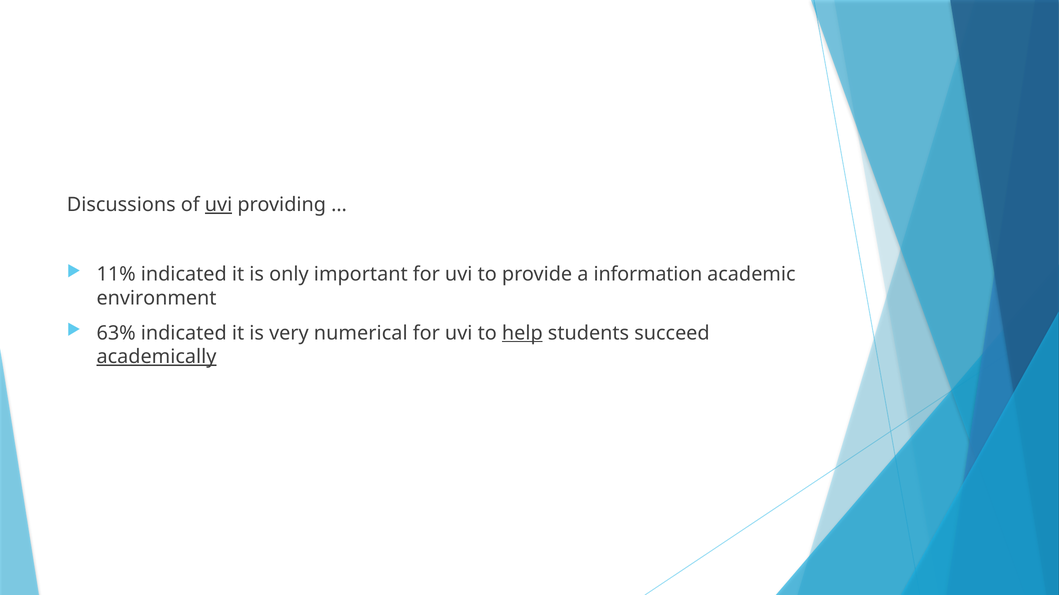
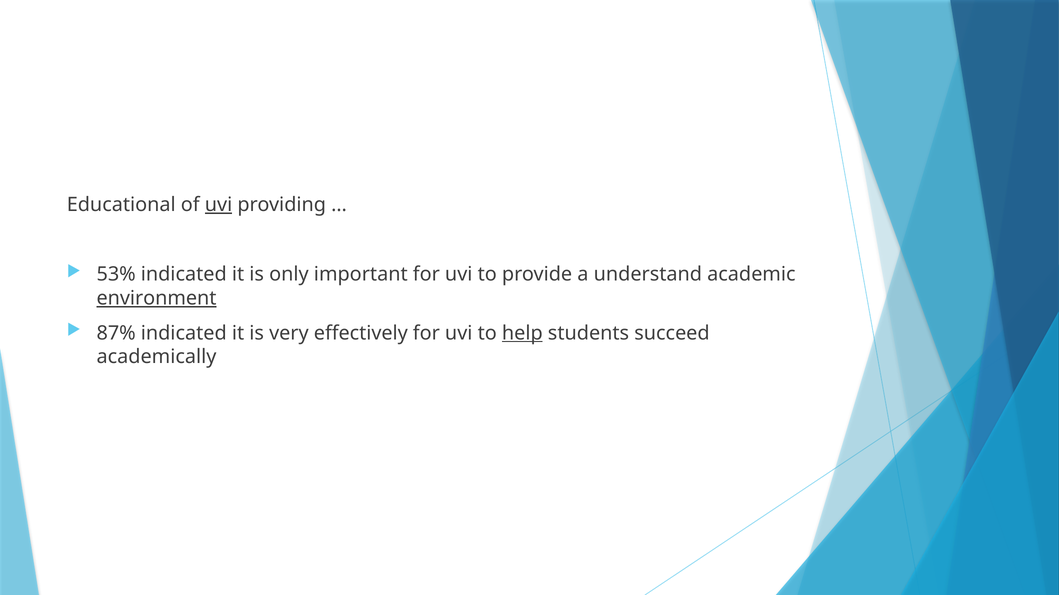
Discussions: Discussions -> Educational
11%: 11% -> 53%
information: information -> understand
environment underline: none -> present
63%: 63% -> 87%
numerical: numerical -> effectively
academically underline: present -> none
